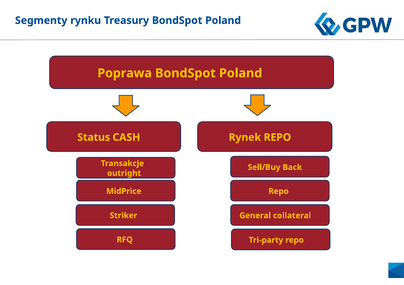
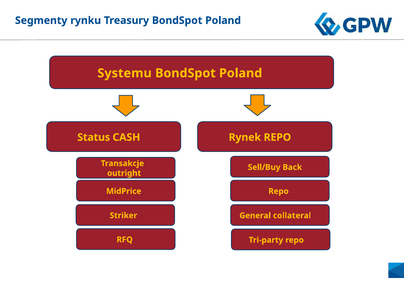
Poprawa: Poprawa -> Systemu
